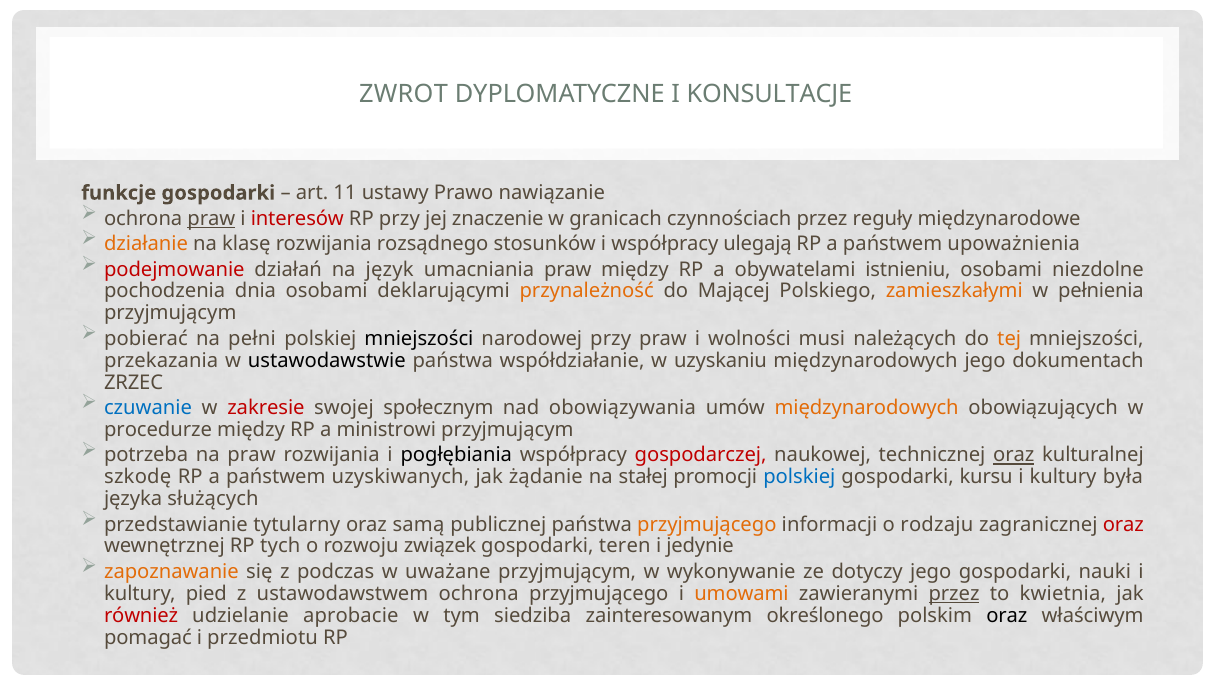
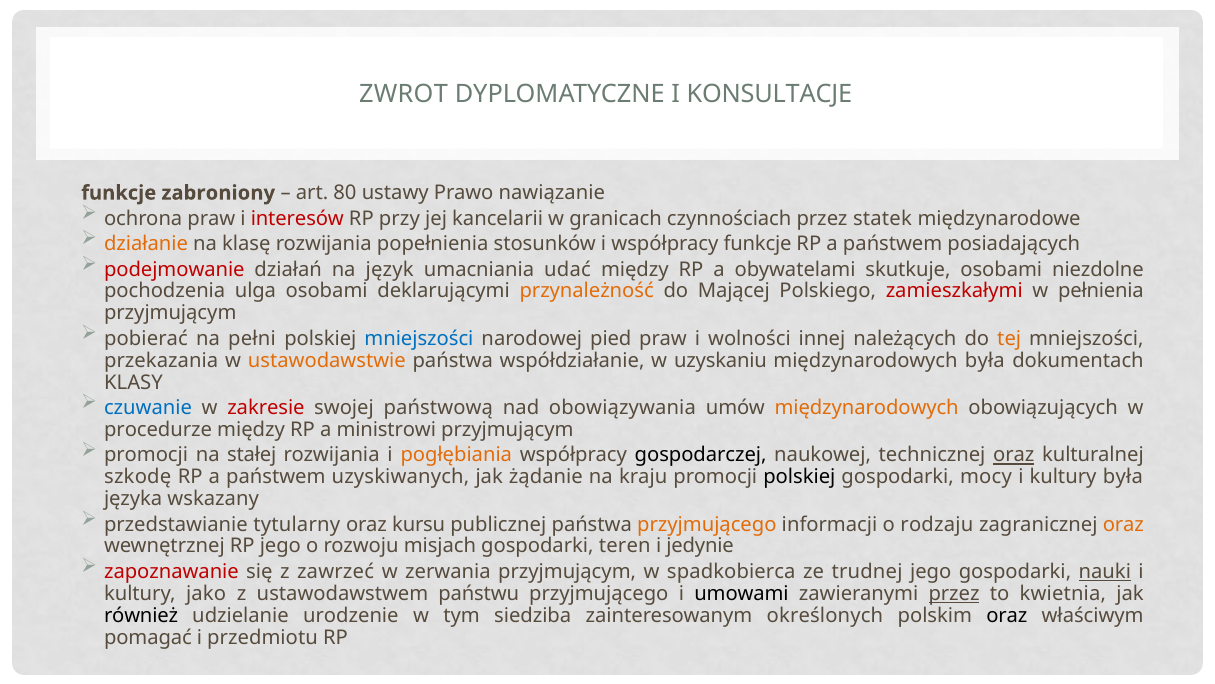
funkcje gospodarki: gospodarki -> zabroniony
11: 11 -> 80
praw at (211, 218) underline: present -> none
znaczenie: znaczenie -> kancelarii
reguły: reguły -> statek
rozsądnego: rozsądnego -> popełnienia
współpracy ulegają: ulegają -> funkcje
upoważnienia: upoważnienia -> posiadających
umacniania praw: praw -> udać
istnieniu: istnieniu -> skutkuje
dnia: dnia -> ulga
zamieszkałymi colour: orange -> red
mniejszości at (419, 338) colour: black -> blue
narodowej przy: przy -> pied
musi: musi -> innej
ustawodawstwie colour: black -> orange
międzynarodowych jego: jego -> była
ZRZEC: ZRZEC -> KLASY
społecznym: społecznym -> państwową
potrzeba at (146, 455): potrzeba -> promocji
na praw: praw -> stałej
pogłębiania colour: black -> orange
gospodarczej colour: red -> black
stałej: stałej -> kraju
polskiej at (799, 477) colour: blue -> black
kursu: kursu -> mocy
służących: służących -> wskazany
samą: samą -> kursu
oraz at (1123, 524) colour: red -> orange
RP tych: tych -> jego
związek: związek -> misjach
zapoznawanie colour: orange -> red
podczas: podczas -> zawrzeć
uważane: uważane -> zerwania
wykonywanie: wykonywanie -> spadkobierca
dotyczy: dotyczy -> trudnej
nauki underline: none -> present
pied: pied -> jako
ustawodawstwem ochrona: ochrona -> państwu
umowami colour: orange -> black
również colour: red -> black
aprobacie: aprobacie -> urodzenie
określonego: określonego -> określonych
